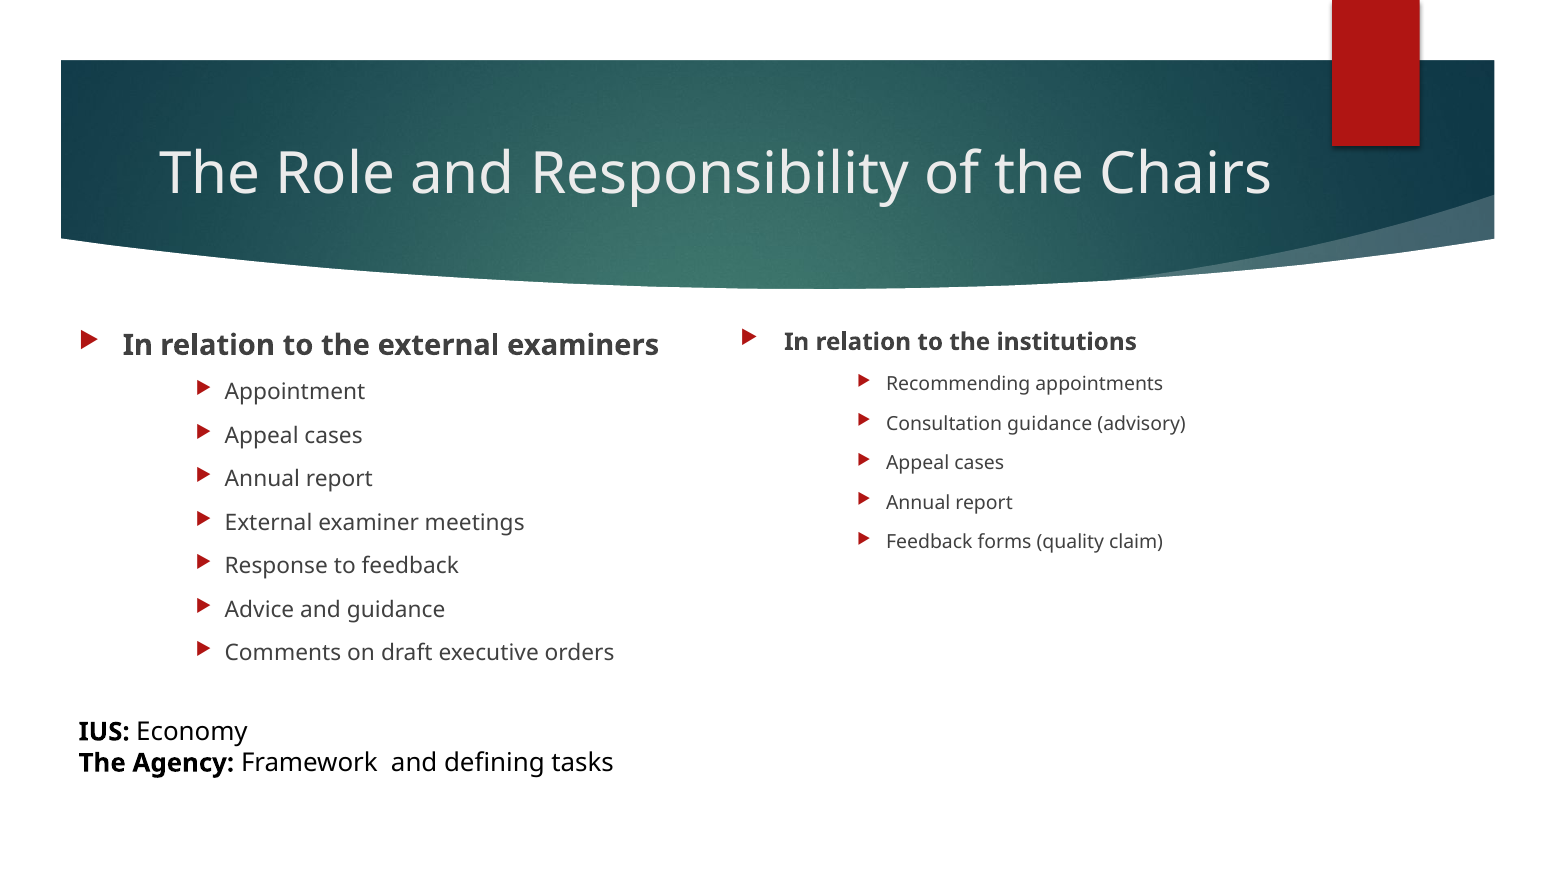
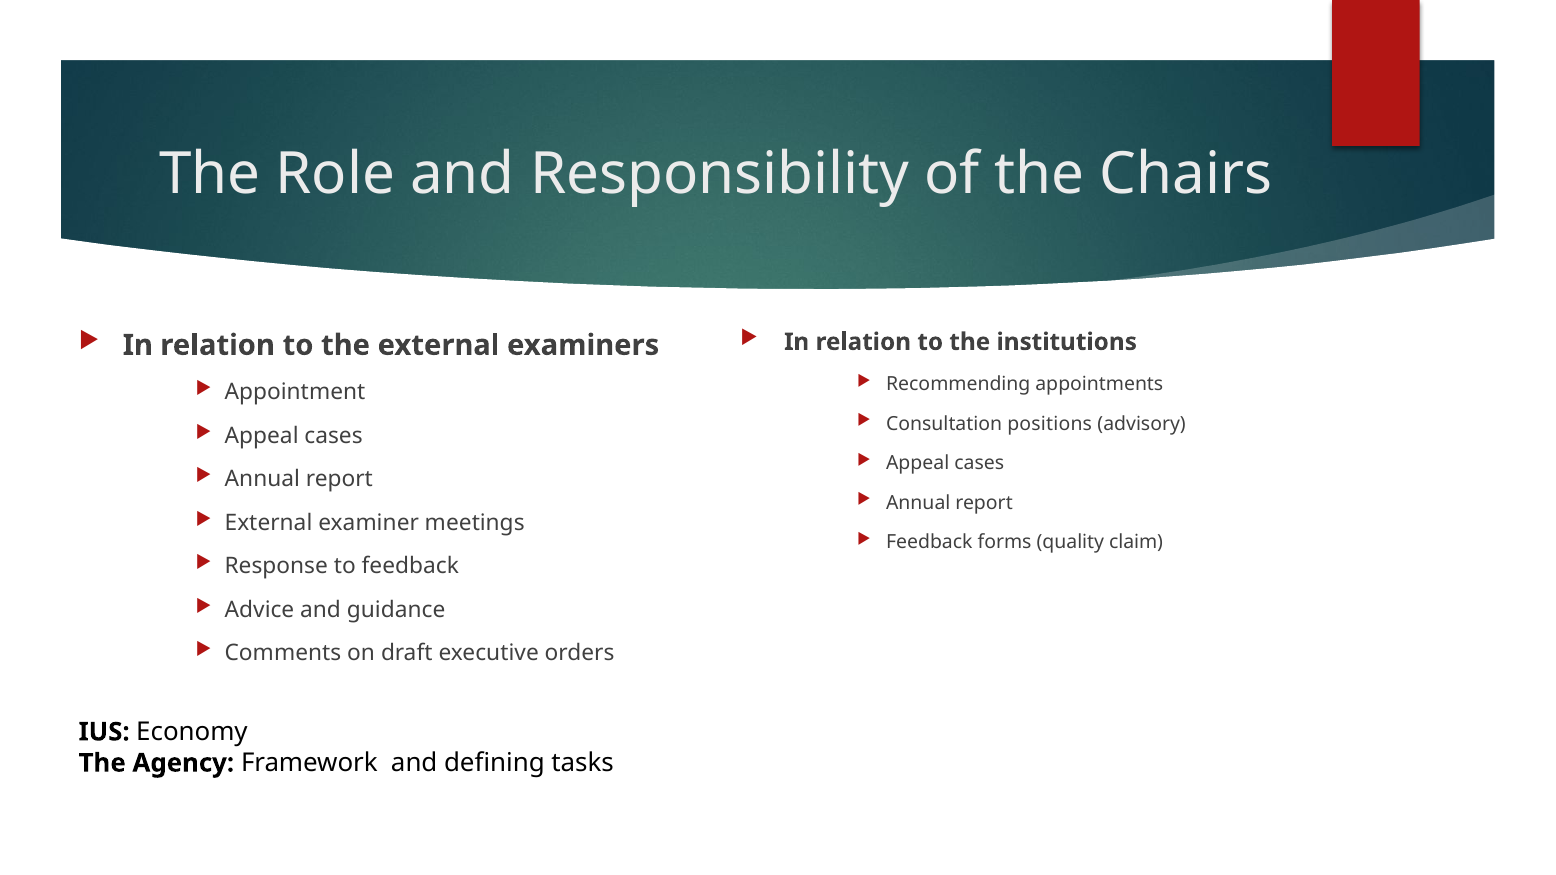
Consultation guidance: guidance -> positions
